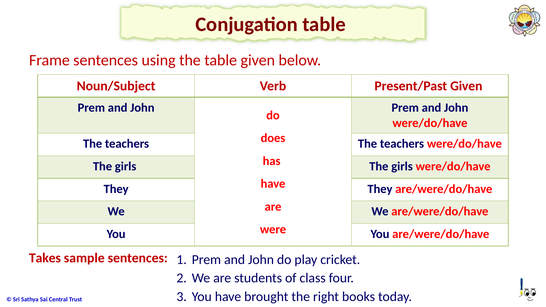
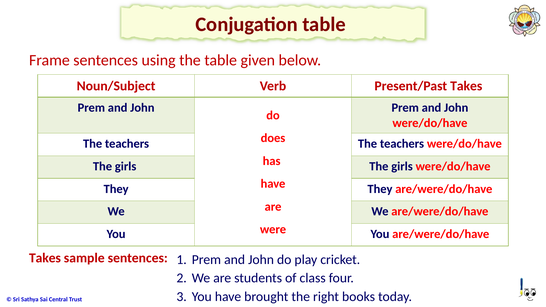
Present/Past Given: Given -> Takes
